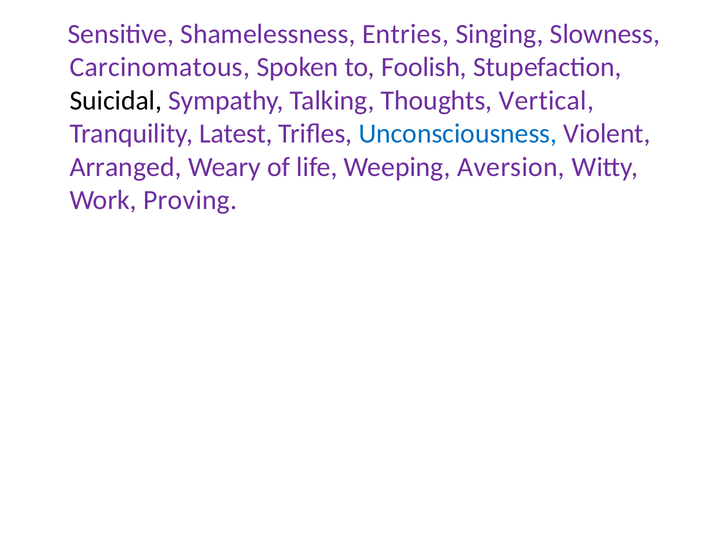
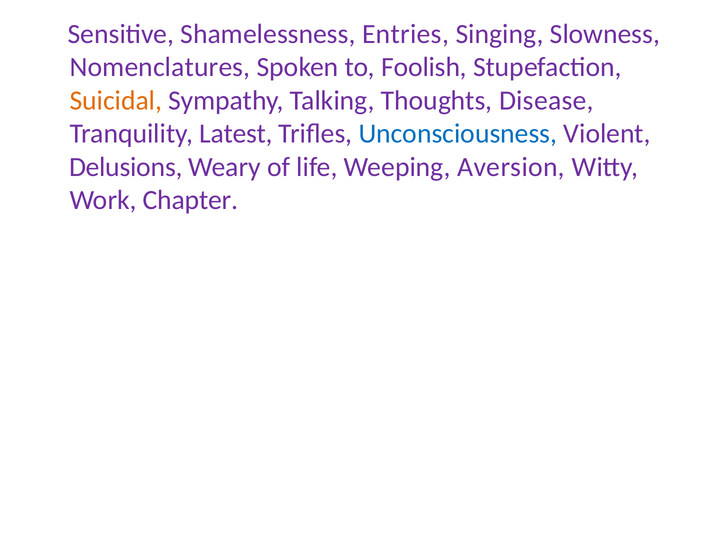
Carcinomatous: Carcinomatous -> Nomenclatures
Suicidal colour: black -> orange
Vertical: Vertical -> Disease
Arranged: Arranged -> Delusions
Proving: Proving -> Chapter
